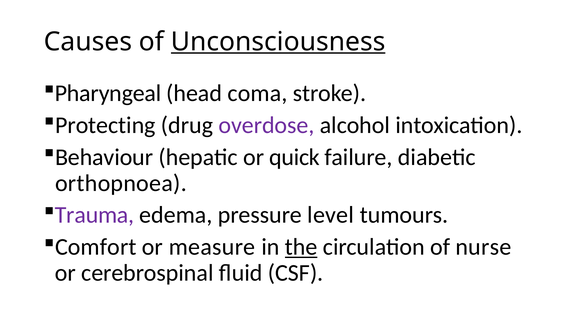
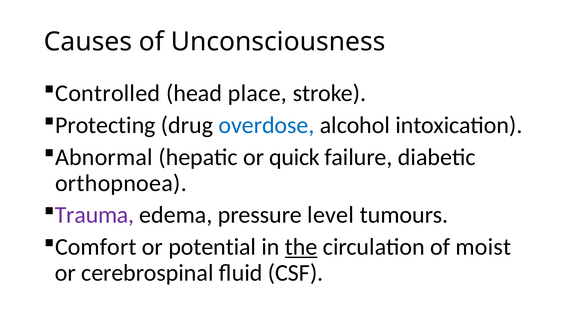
Unconsciousness underline: present -> none
Pharyngeal: Pharyngeal -> Controlled
coma: coma -> place
overdose colour: purple -> blue
Behaviour: Behaviour -> Abnormal
measure: measure -> potential
nurse: nurse -> moist
